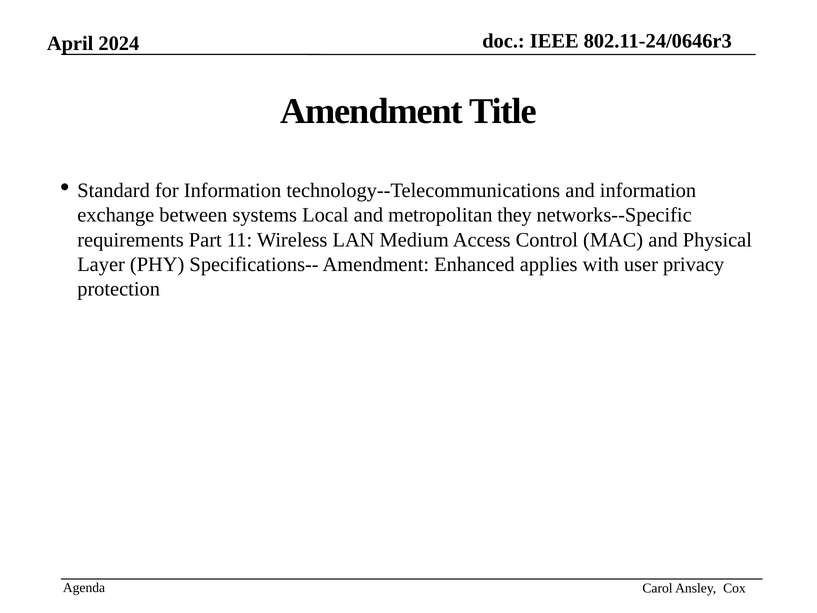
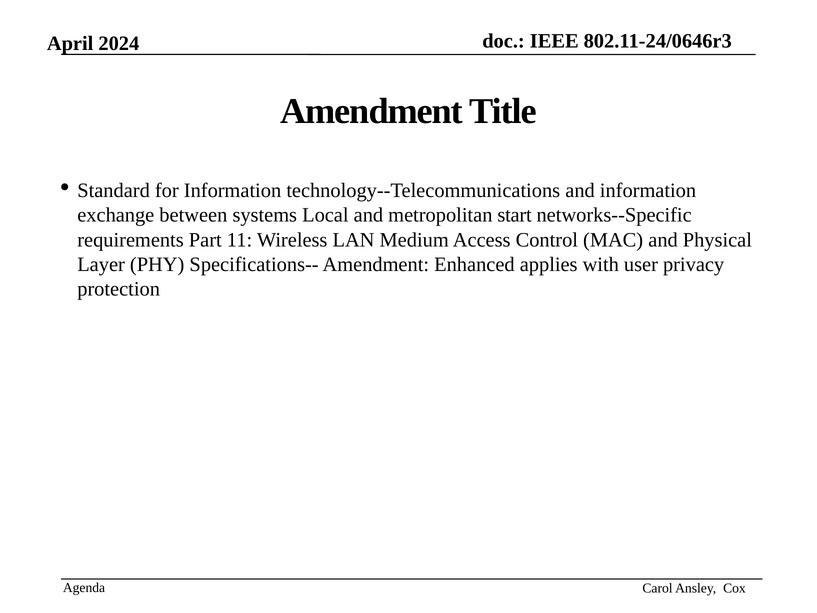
they: they -> start
